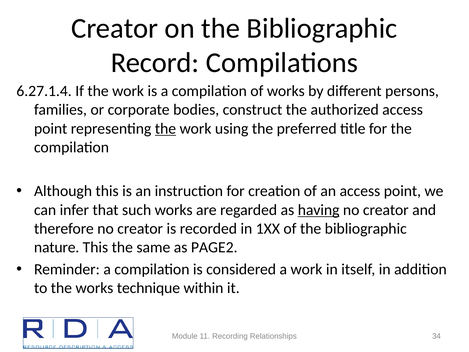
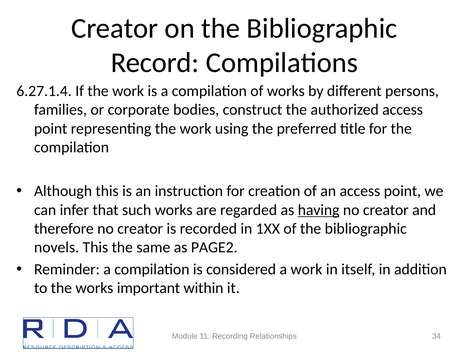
the at (165, 129) underline: present -> none
nature: nature -> novels
technique: technique -> important
